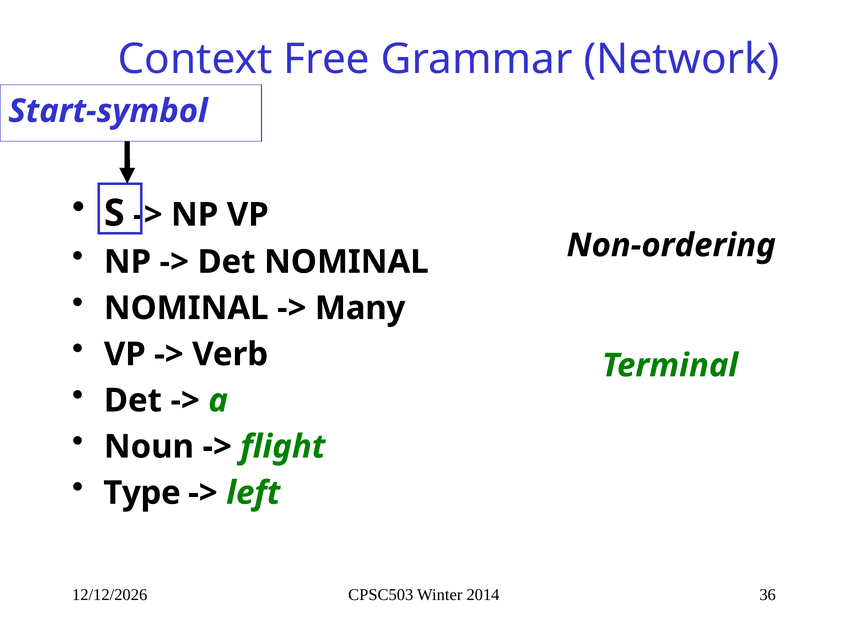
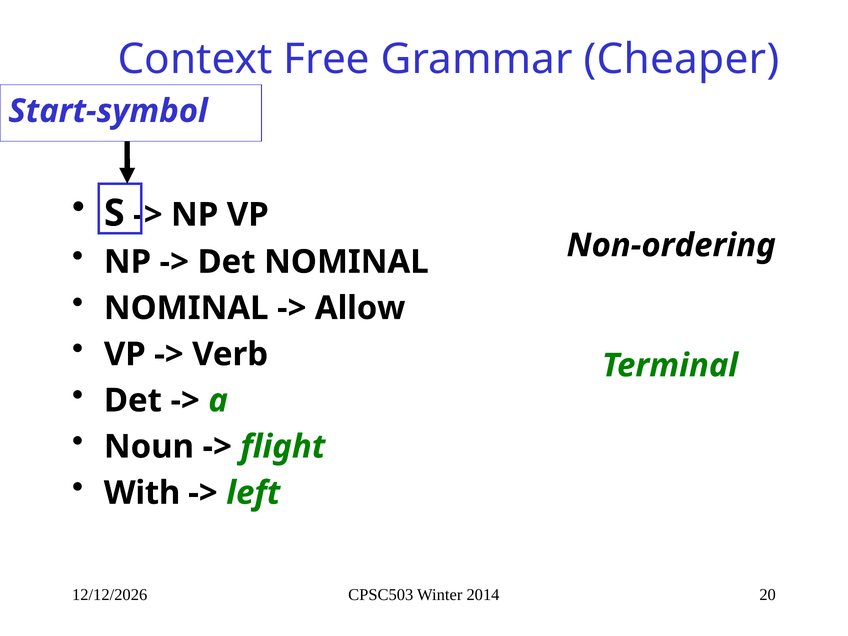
Network: Network -> Cheaper
Many: Many -> Allow
Type: Type -> With
36: 36 -> 20
